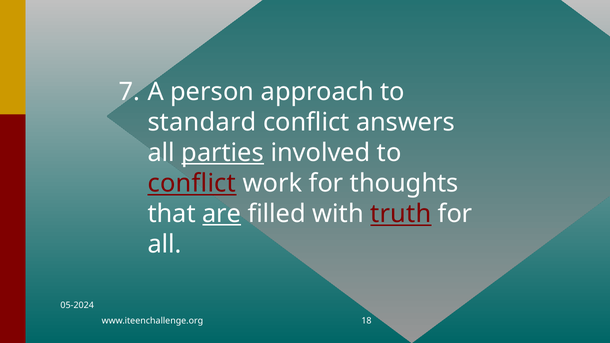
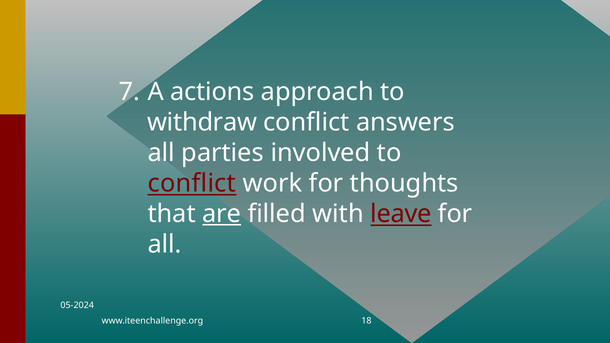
person: person -> actions
standard: standard -> withdraw
parties underline: present -> none
truth: truth -> leave
